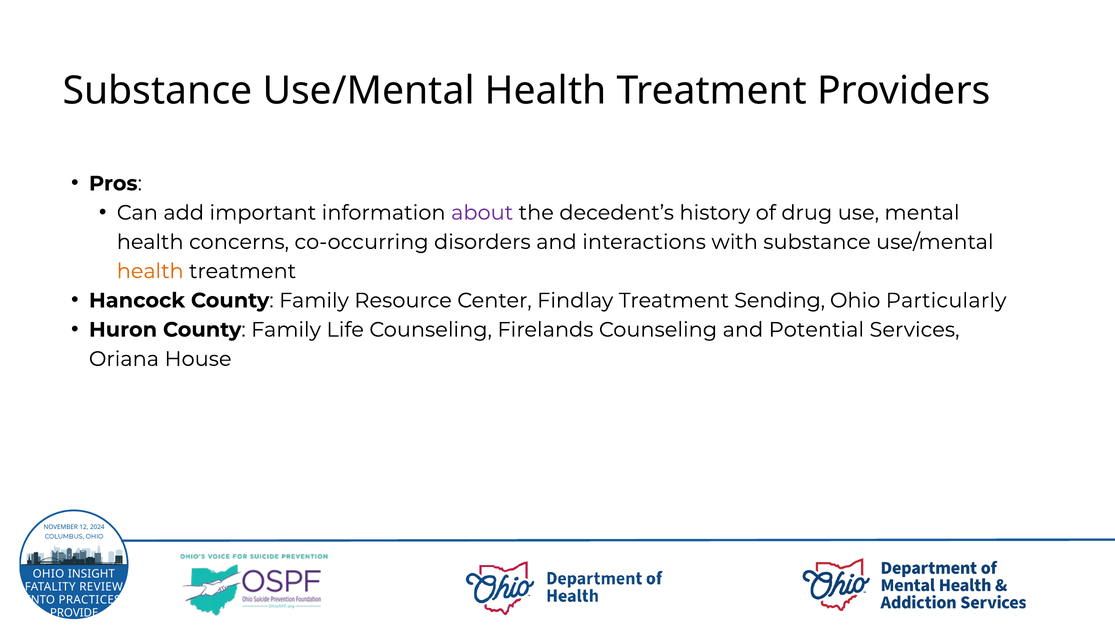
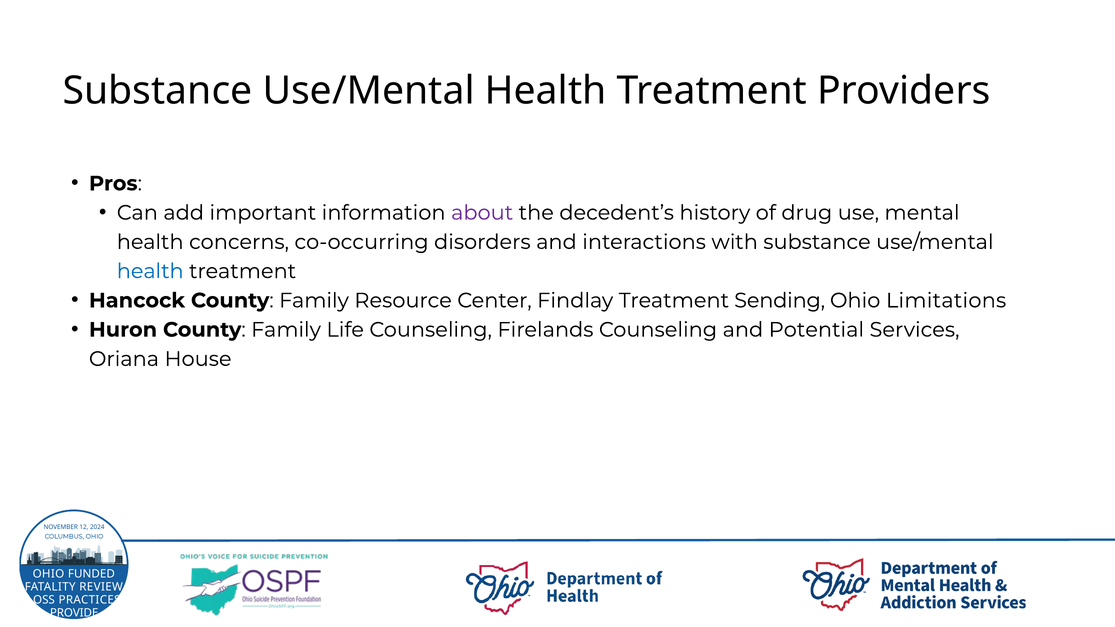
health at (150, 271) colour: orange -> blue
Particularly: Particularly -> Limitations
INSIGHT: INSIGHT -> FUNDED
INTO: INTO -> LOSS
